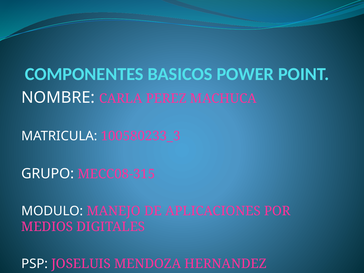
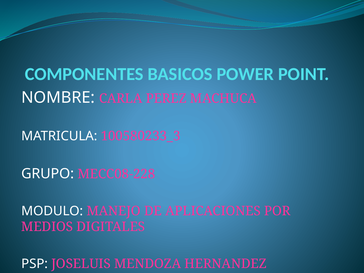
MECC08-315: MECC08-315 -> MECC08-228
